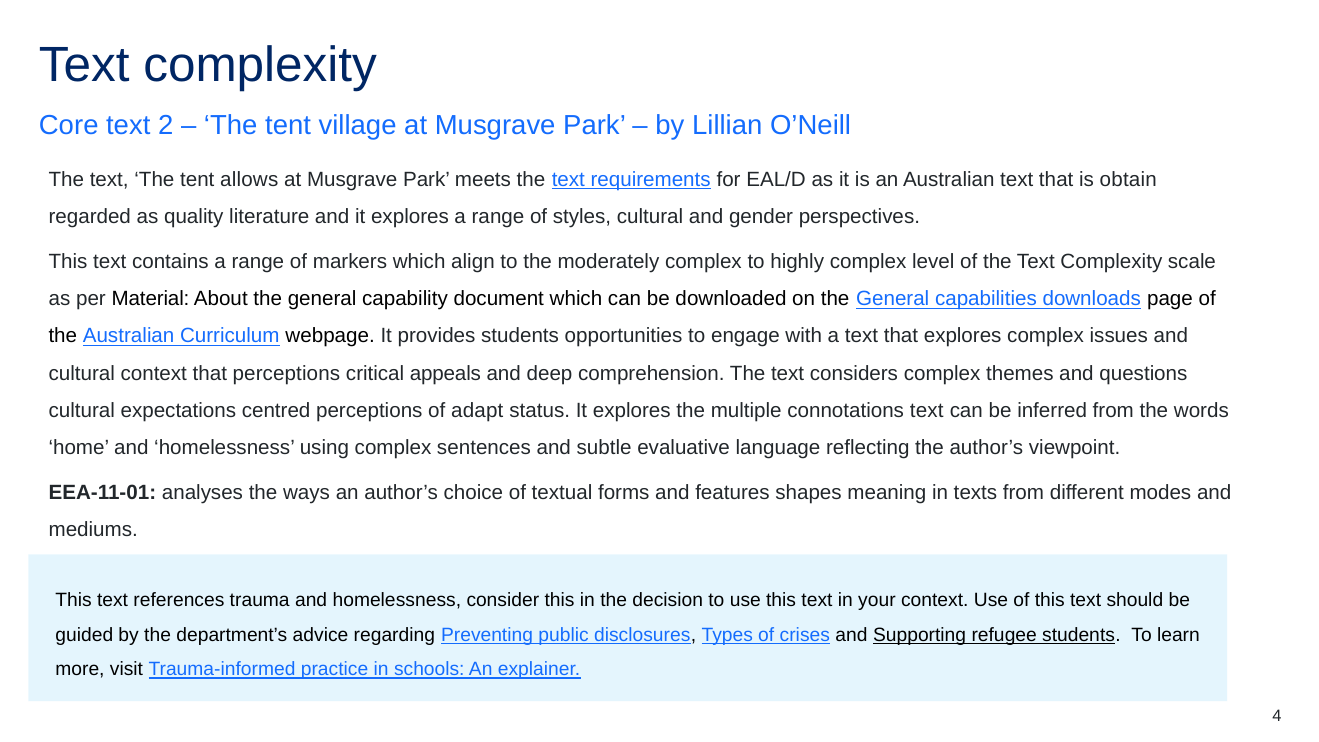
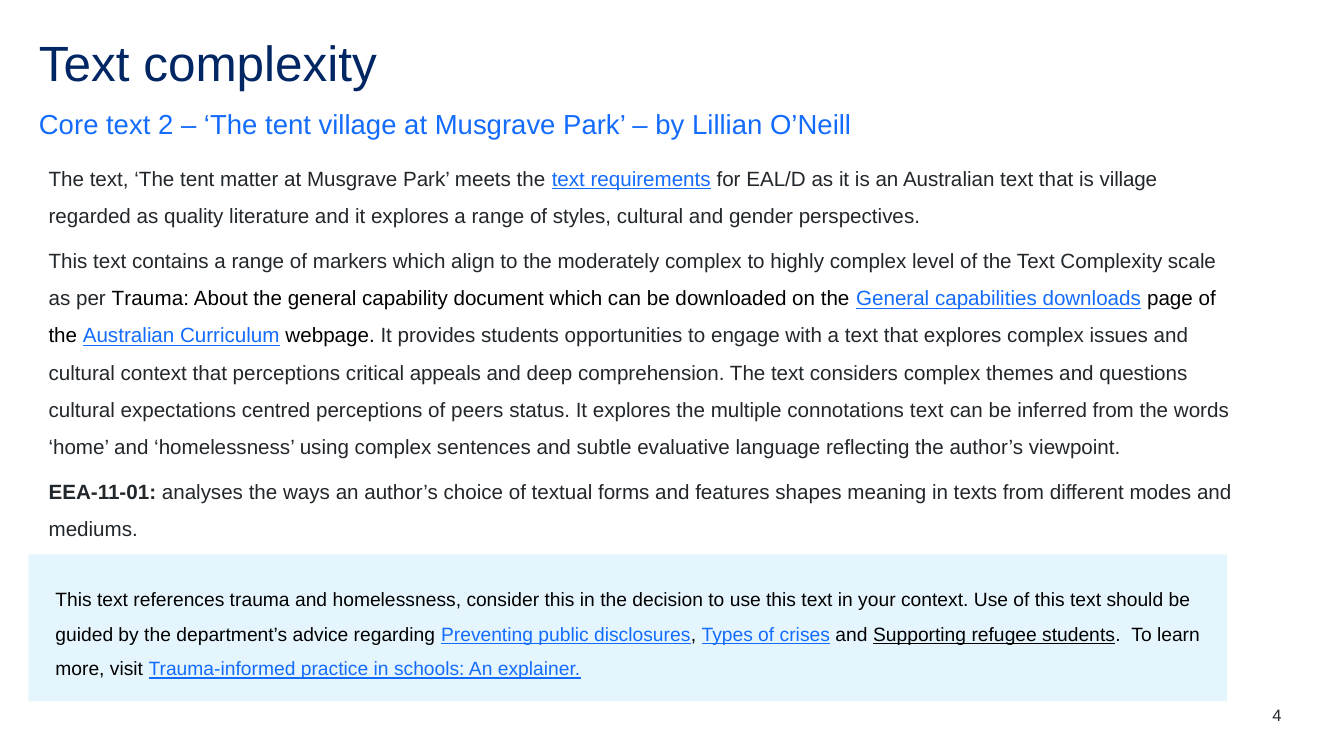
allows: allows -> matter
is obtain: obtain -> village
per Material: Material -> Trauma
adapt: adapt -> peers
